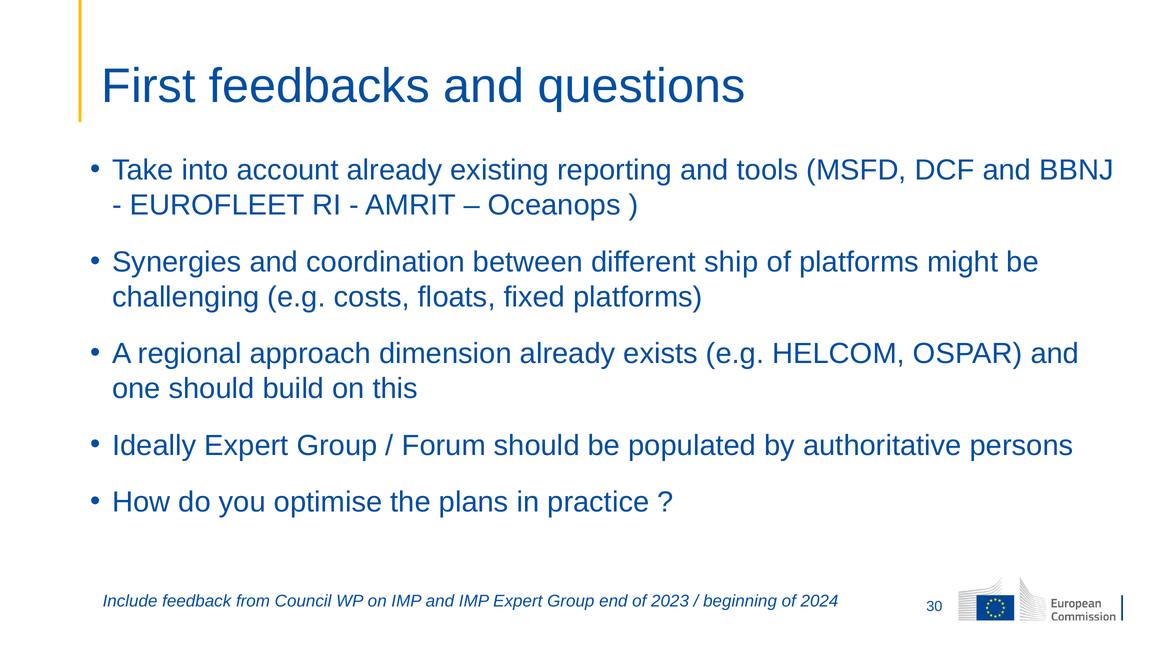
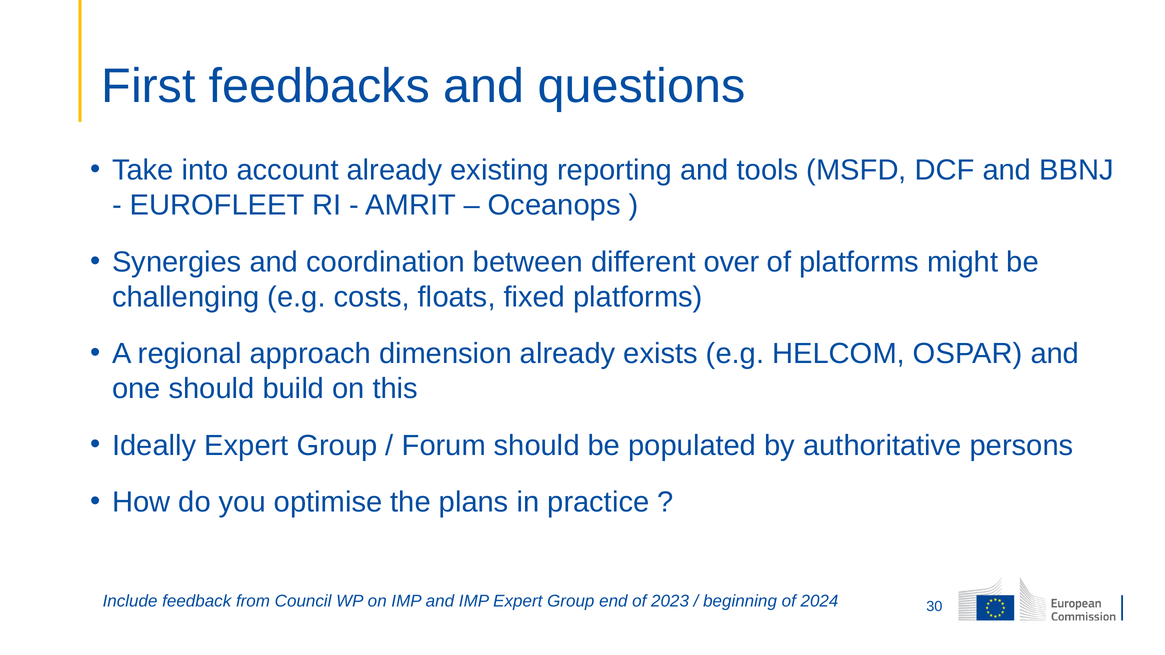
ship: ship -> over
